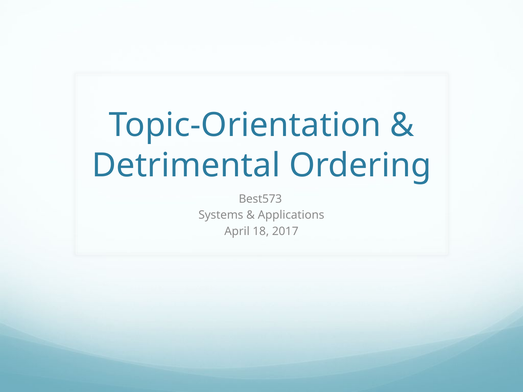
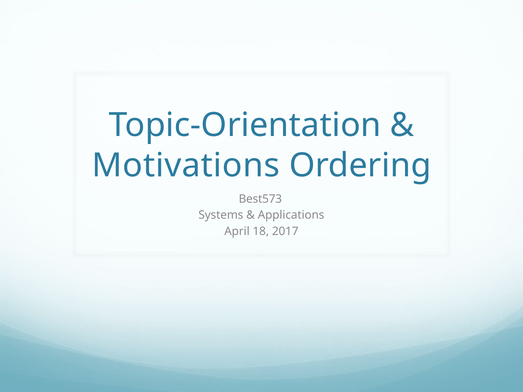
Detrimental: Detrimental -> Motivations
